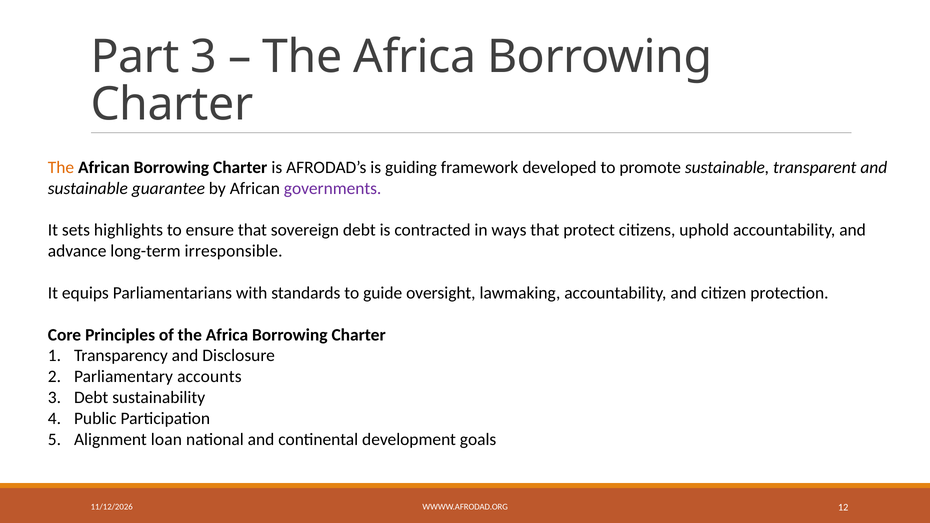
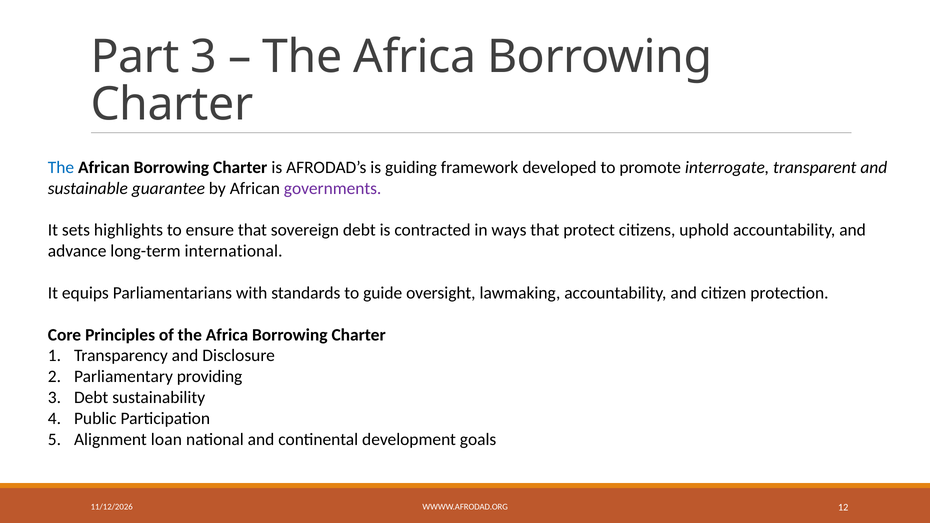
The at (61, 167) colour: orange -> blue
promote sustainable: sustainable -> interrogate
irresponsible: irresponsible -> international
accounts: accounts -> providing
